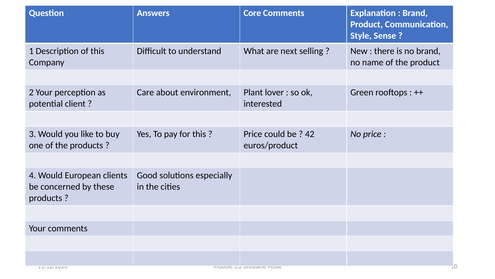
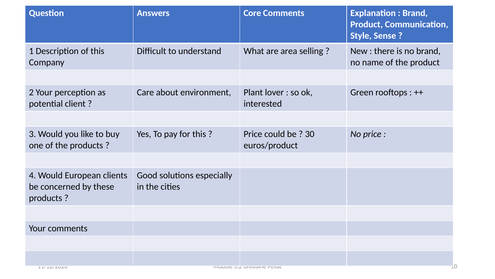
next: next -> area
42: 42 -> 30
